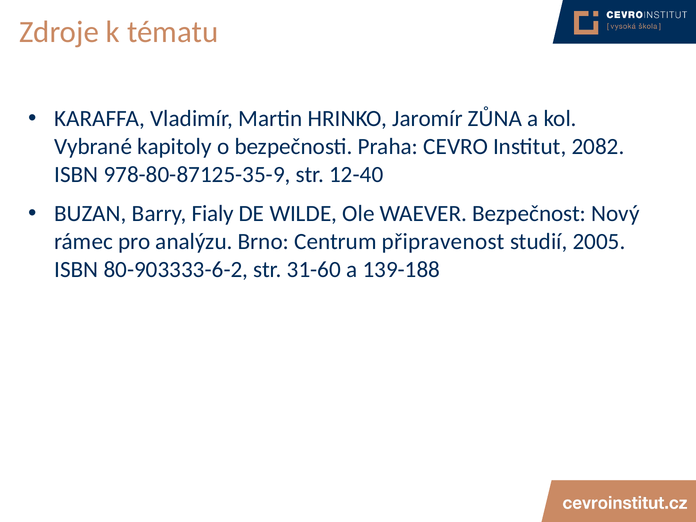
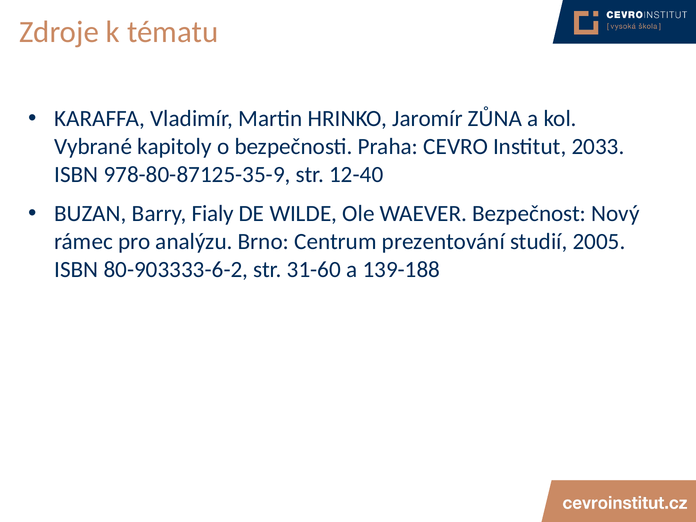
2082: 2082 -> 2033
připravenost: připravenost -> prezentování
